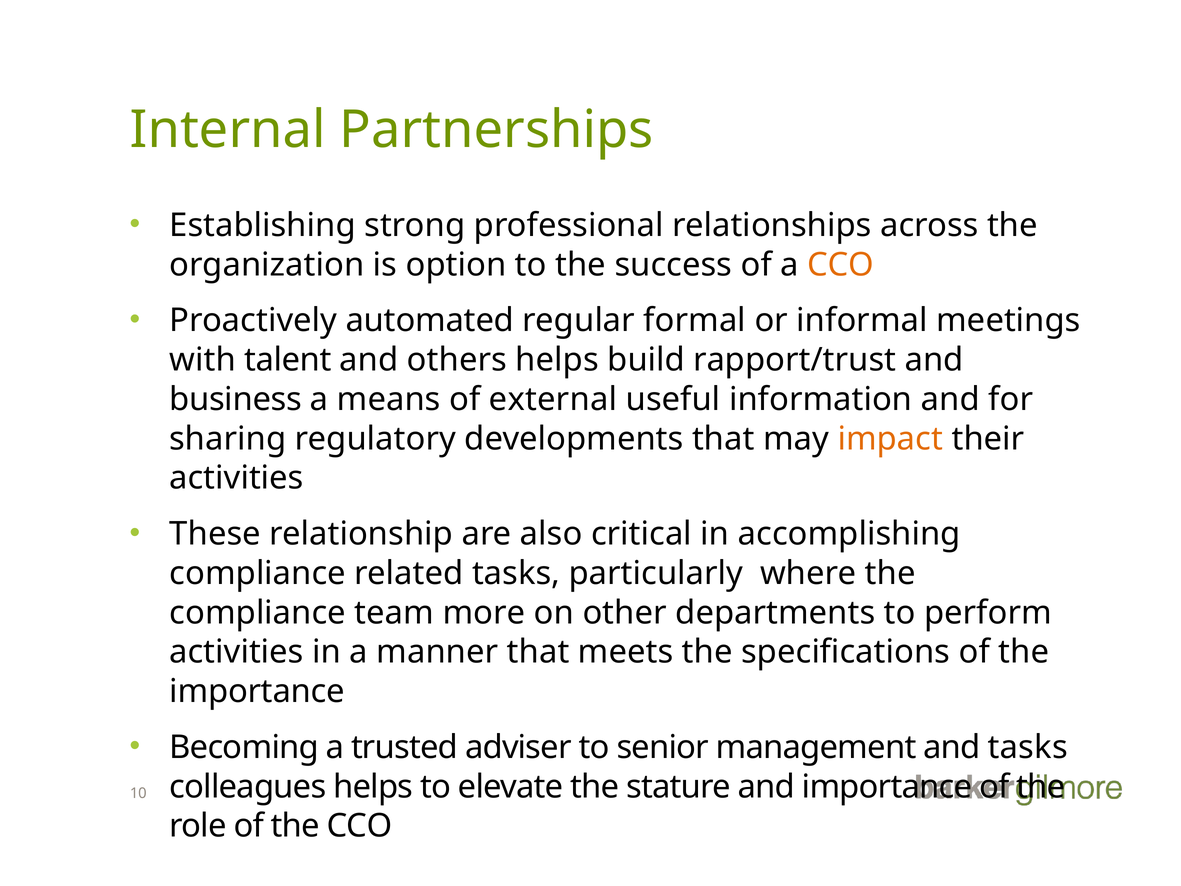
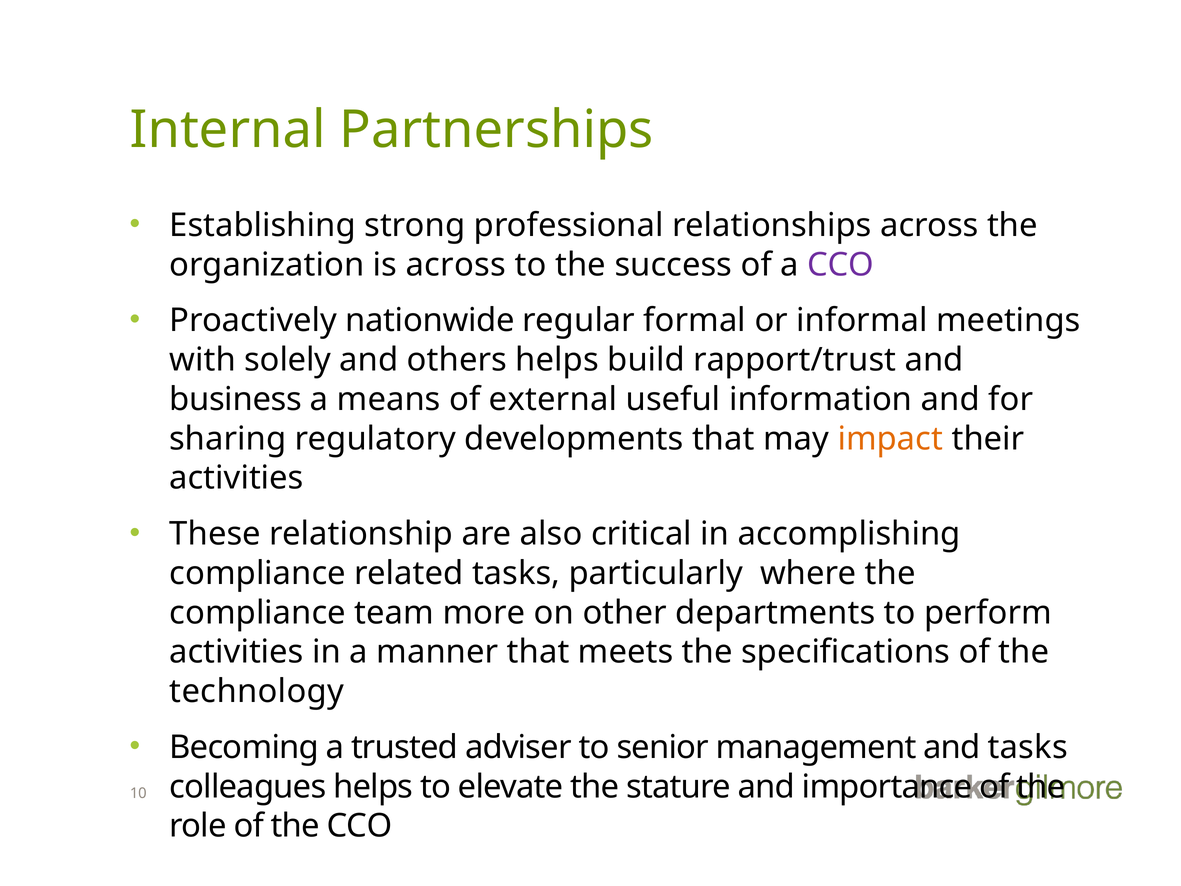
is option: option -> across
CCO at (841, 265) colour: orange -> purple
automated: automated -> nationwide
talent: talent -> solely
importance at (257, 691): importance -> technology
